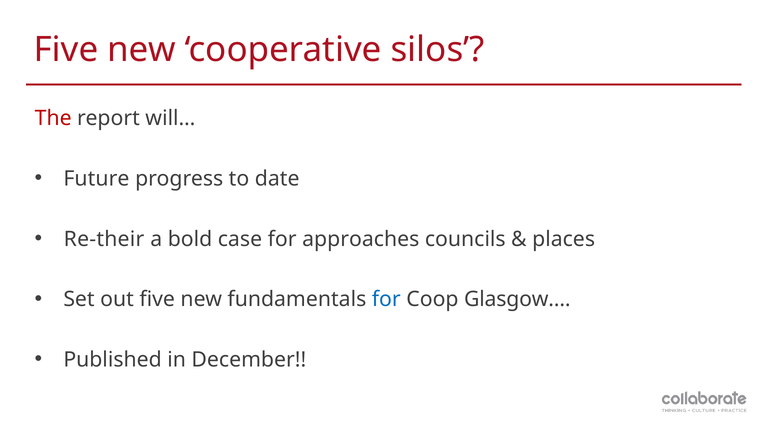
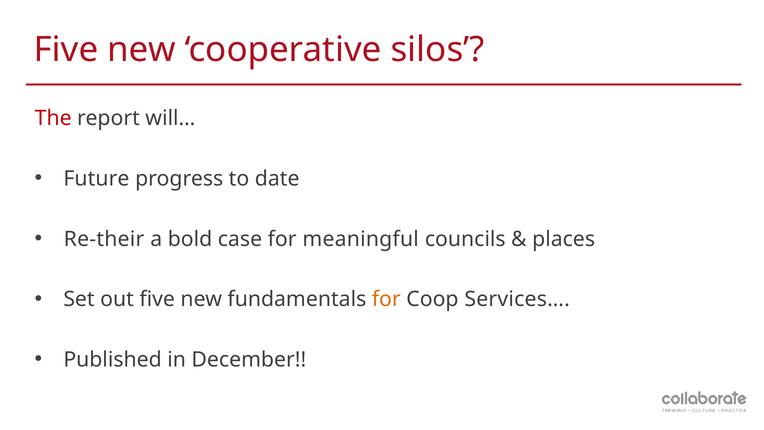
approaches: approaches -> meaningful
for at (386, 299) colour: blue -> orange
Glasgow…: Glasgow… -> Services…
